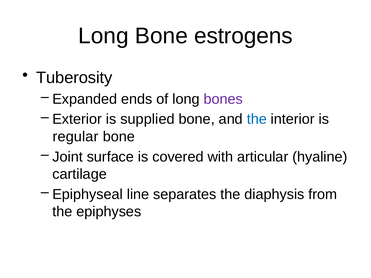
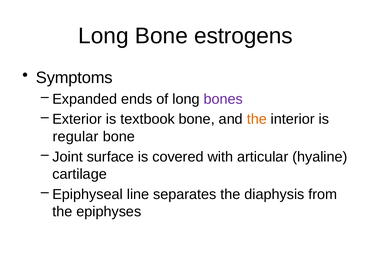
Tuberosity: Tuberosity -> Symptoms
supplied: supplied -> textbook
the at (257, 119) colour: blue -> orange
